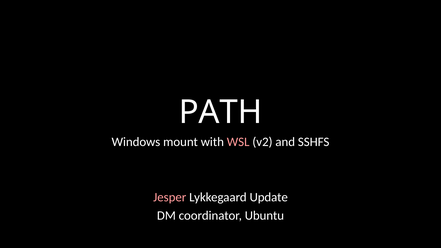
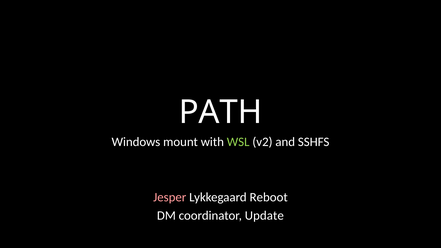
WSL colour: pink -> light green
Update: Update -> Reboot
Ubuntu: Ubuntu -> Update
